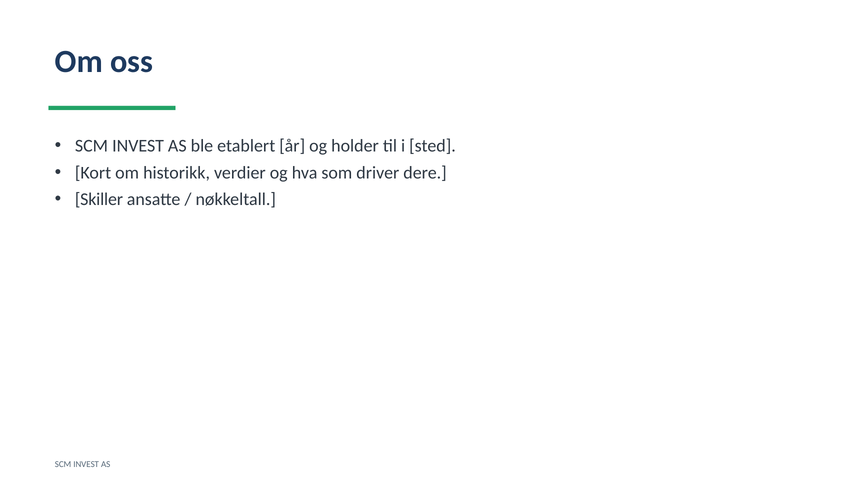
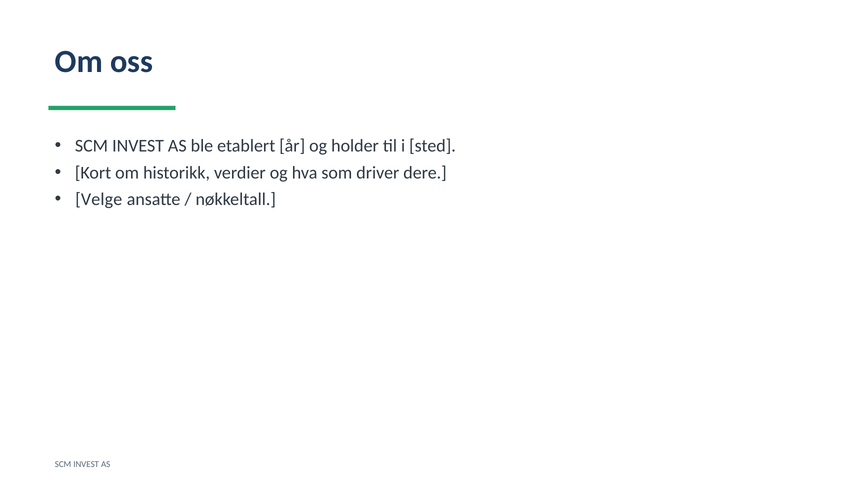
Skiller: Skiller -> Velge
